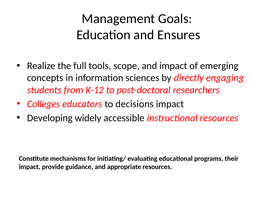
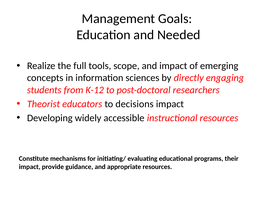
Ensures: Ensures -> Needed
Colleges: Colleges -> Theorist
